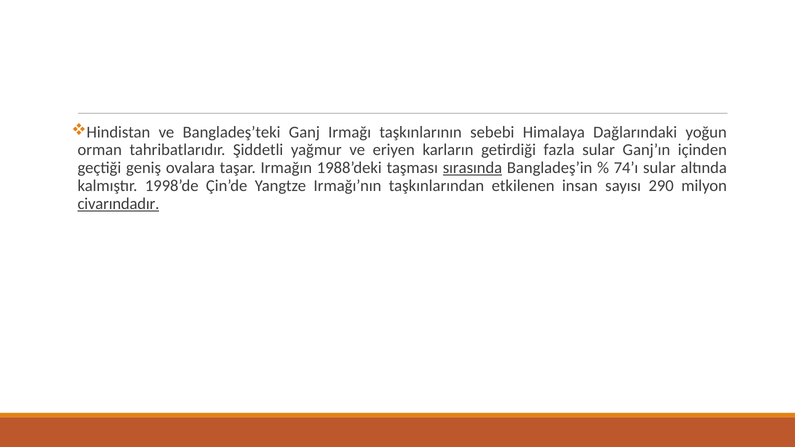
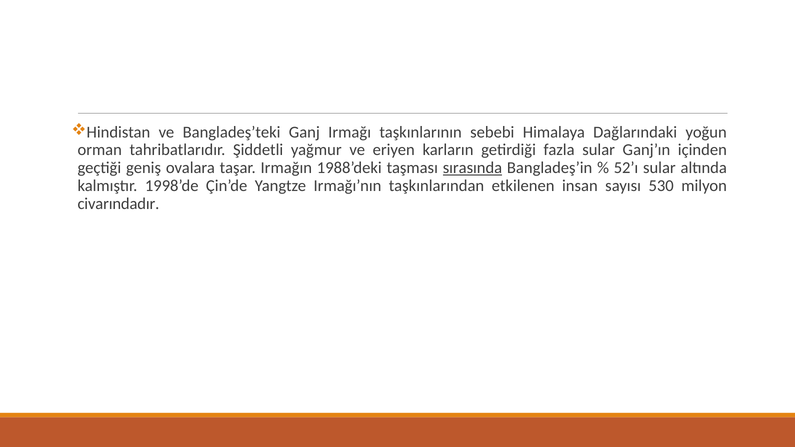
74’ı: 74’ı -> 52’ı
290: 290 -> 530
civarındadır underline: present -> none
